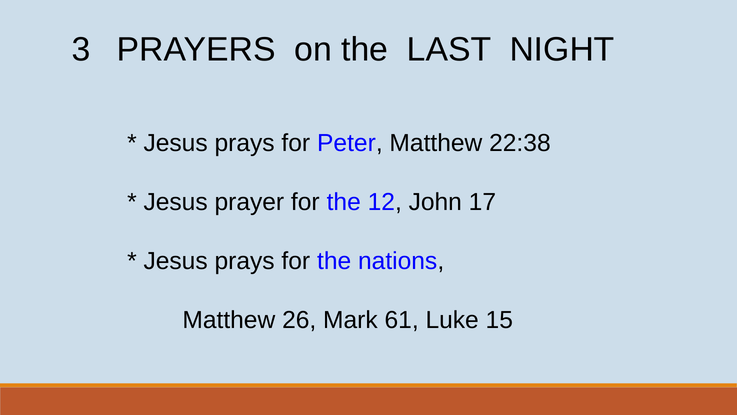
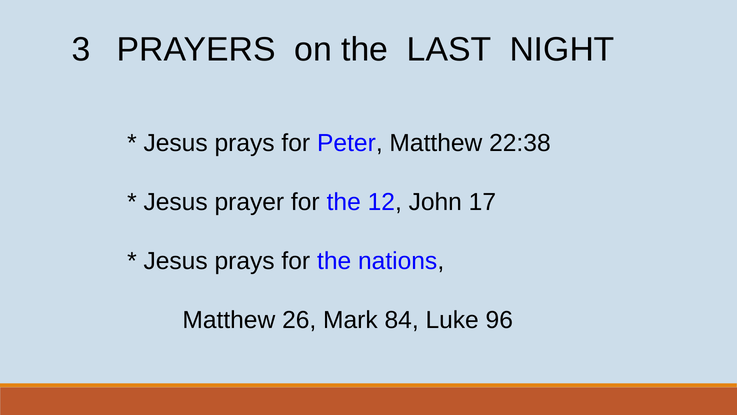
61: 61 -> 84
15: 15 -> 96
